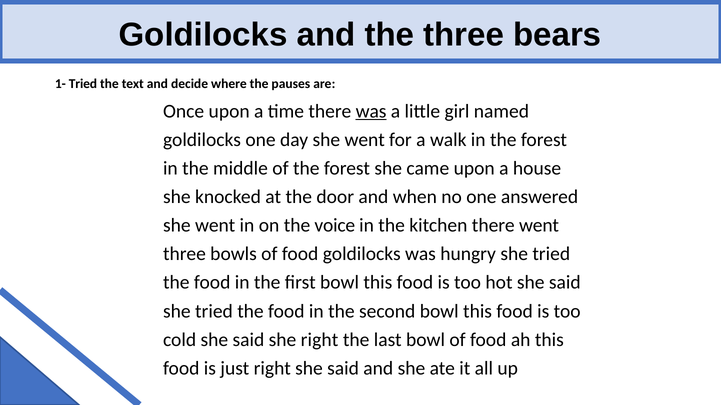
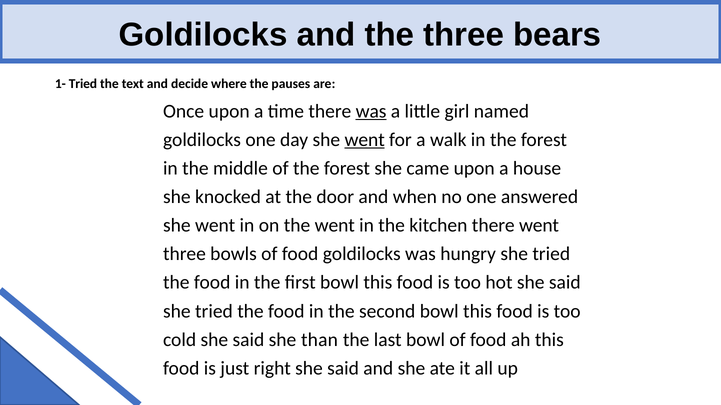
went at (365, 140) underline: none -> present
the voice: voice -> went
she right: right -> than
